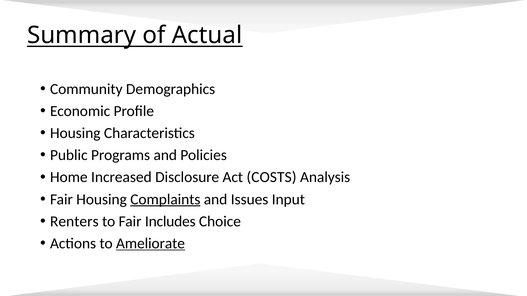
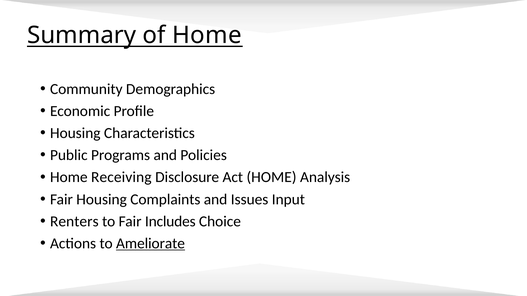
of Actual: Actual -> Home
Increased: Increased -> Receiving
Act COSTS: COSTS -> HOME
Complaints underline: present -> none
